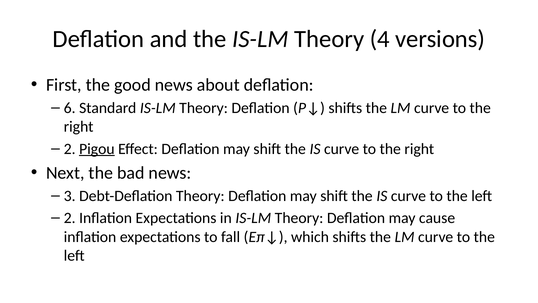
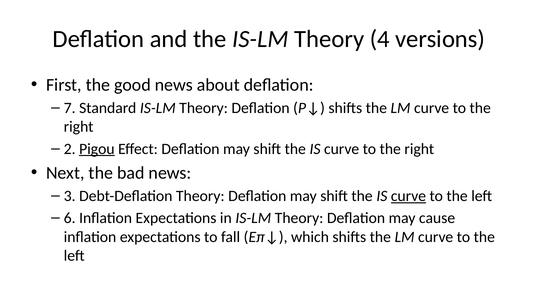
6: 6 -> 7
curve at (408, 196) underline: none -> present
2 at (70, 218): 2 -> 6
